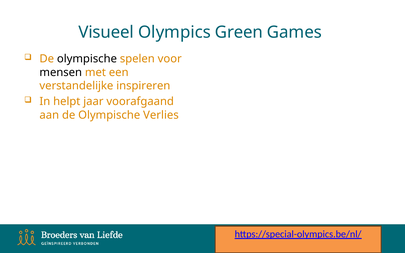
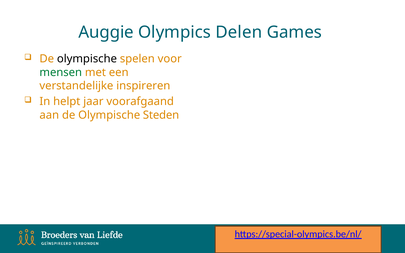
Visueel: Visueel -> Auggie
Green: Green -> Delen
mensen colour: black -> green
Verlies: Verlies -> Steden
